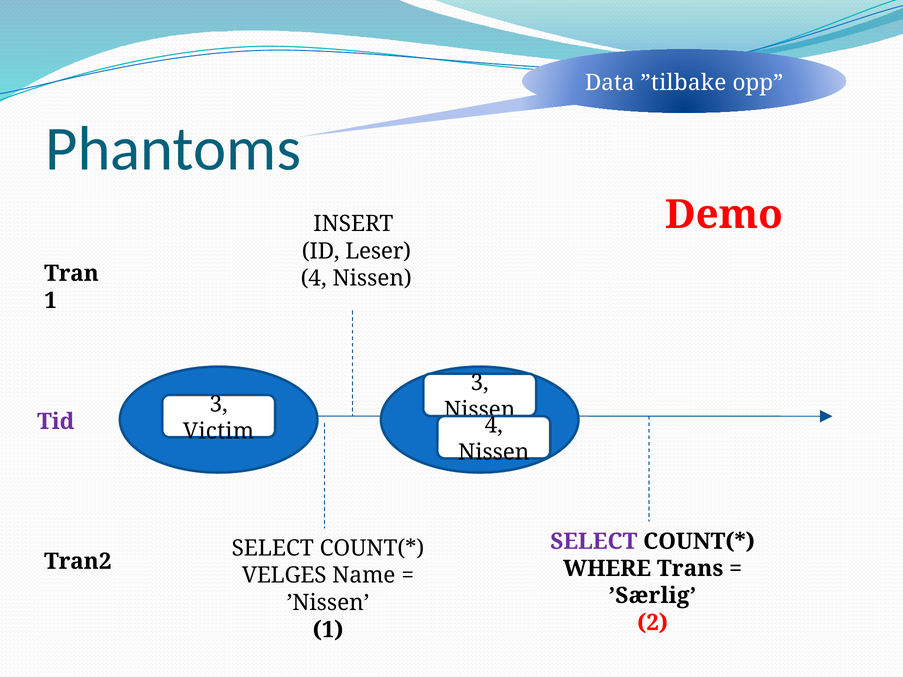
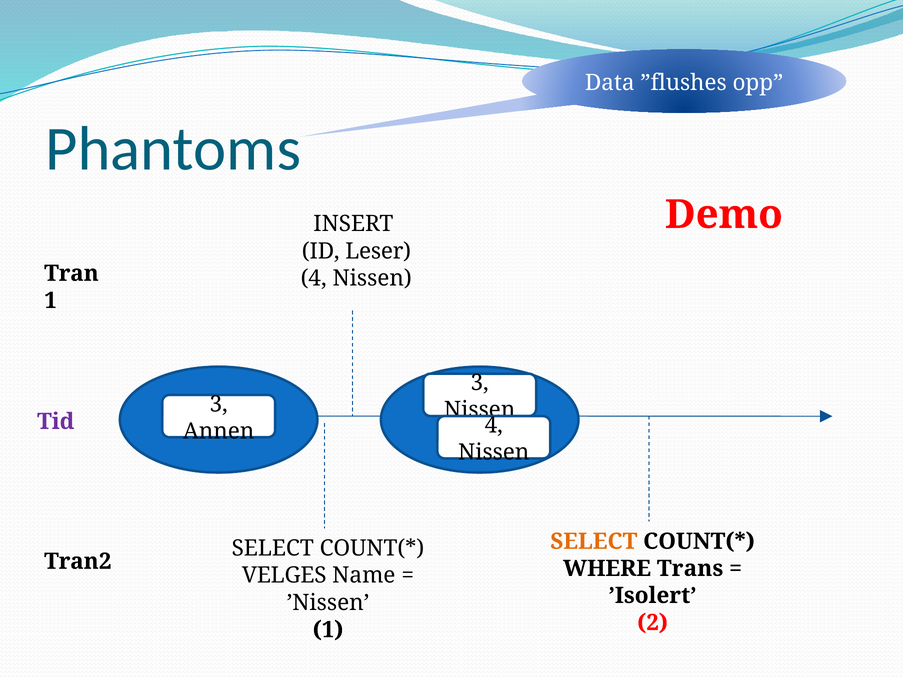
”tilbake: ”tilbake -> ”flushes
Victim: Victim -> Annen
SELECT at (594, 542) colour: purple -> orange
’Særlig: ’Særlig -> ’Isolert
